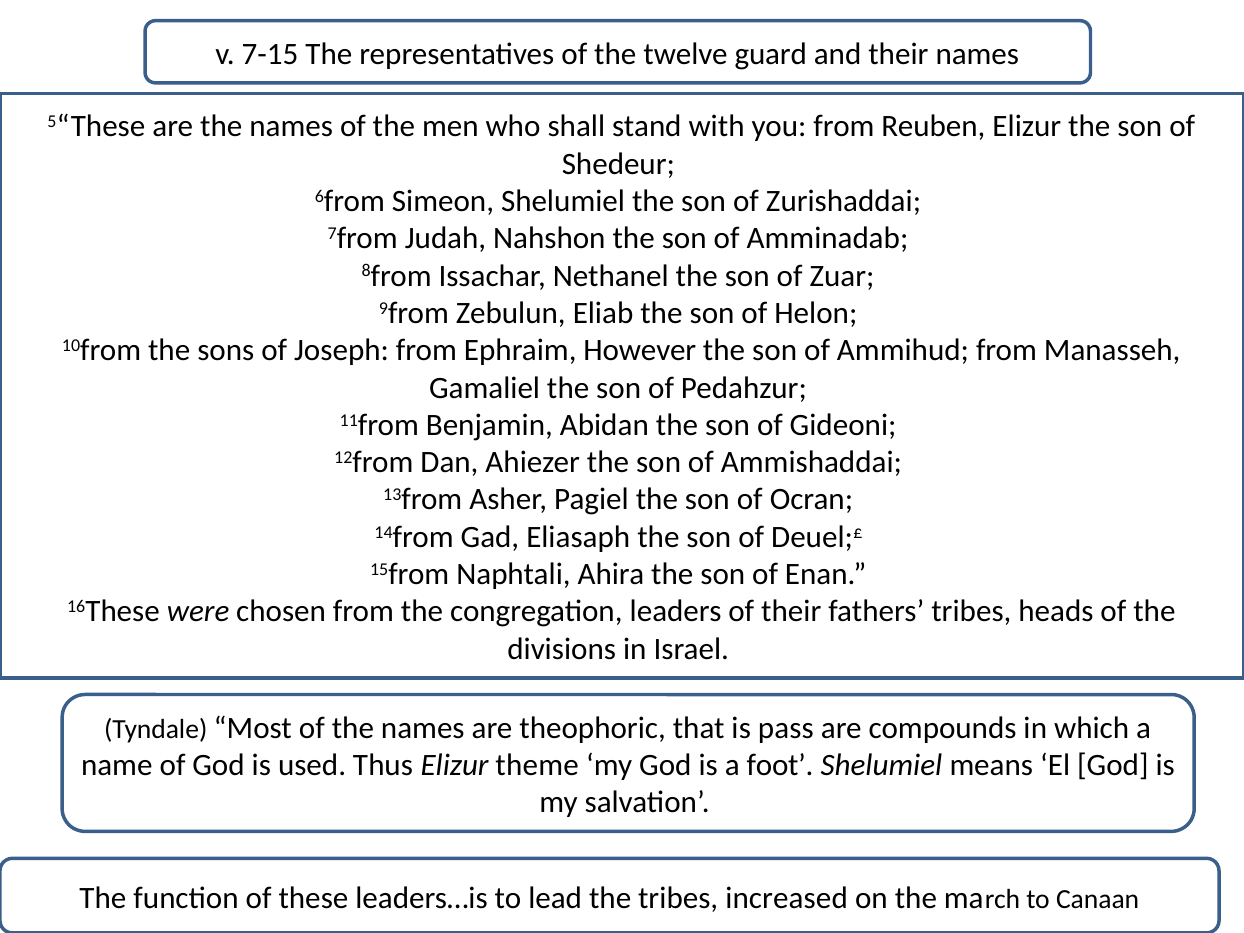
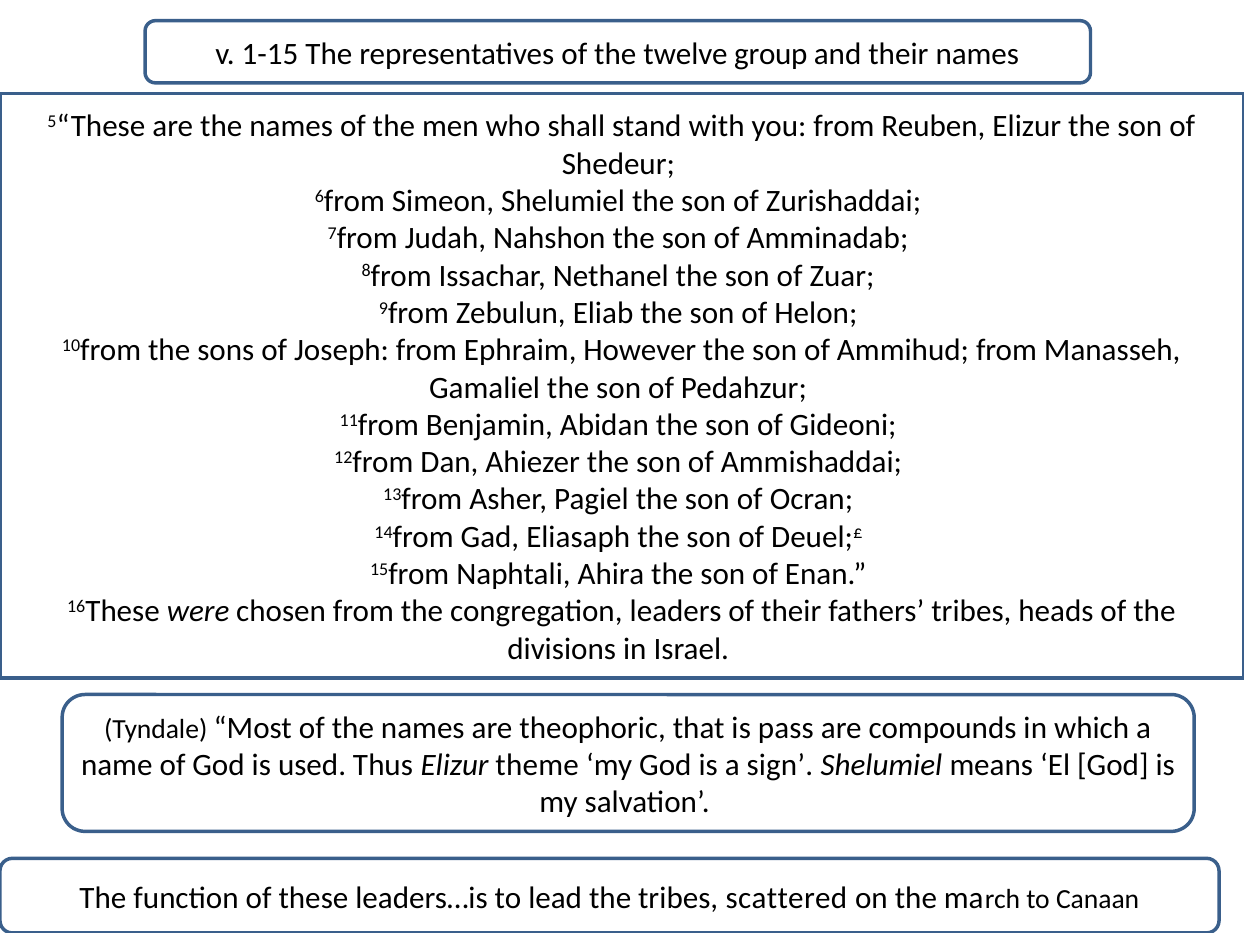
7-15: 7-15 -> 1-15
guard: guard -> group
foot: foot -> sign
increased: increased -> scattered
